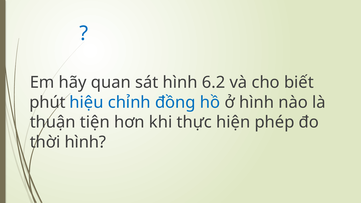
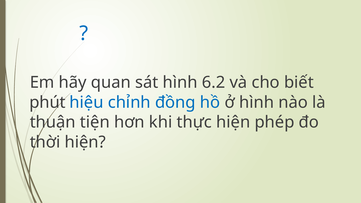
thời hình: hình -> hiện
